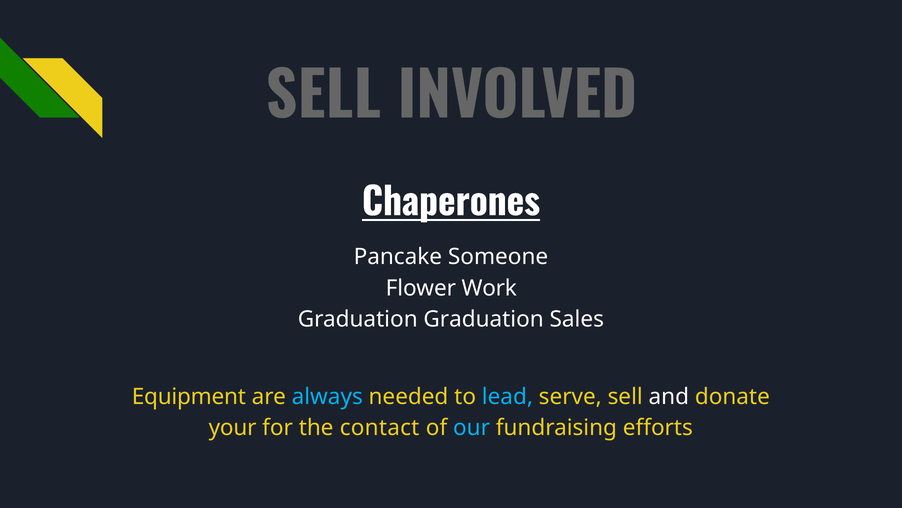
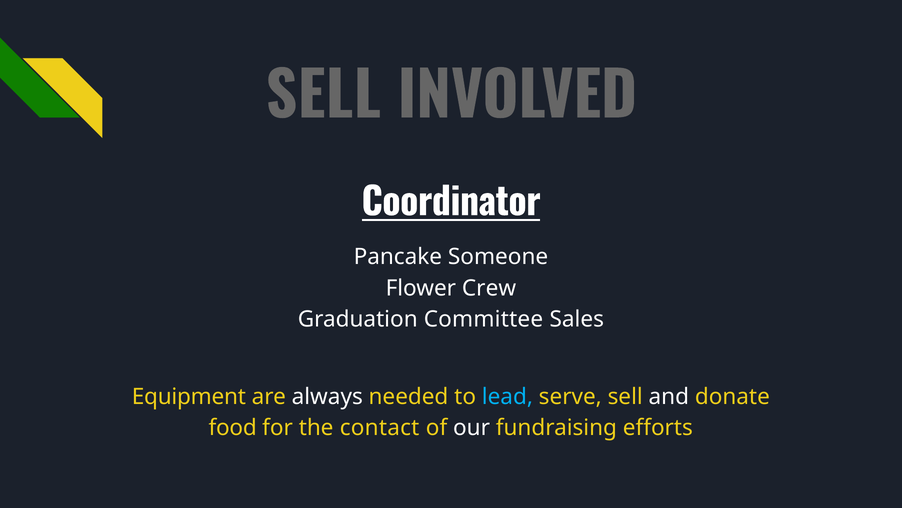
Chaperones: Chaperones -> Coordinator
Work: Work -> Crew
Graduation Graduation: Graduation -> Committee
always colour: light blue -> white
your: your -> food
our colour: light blue -> white
